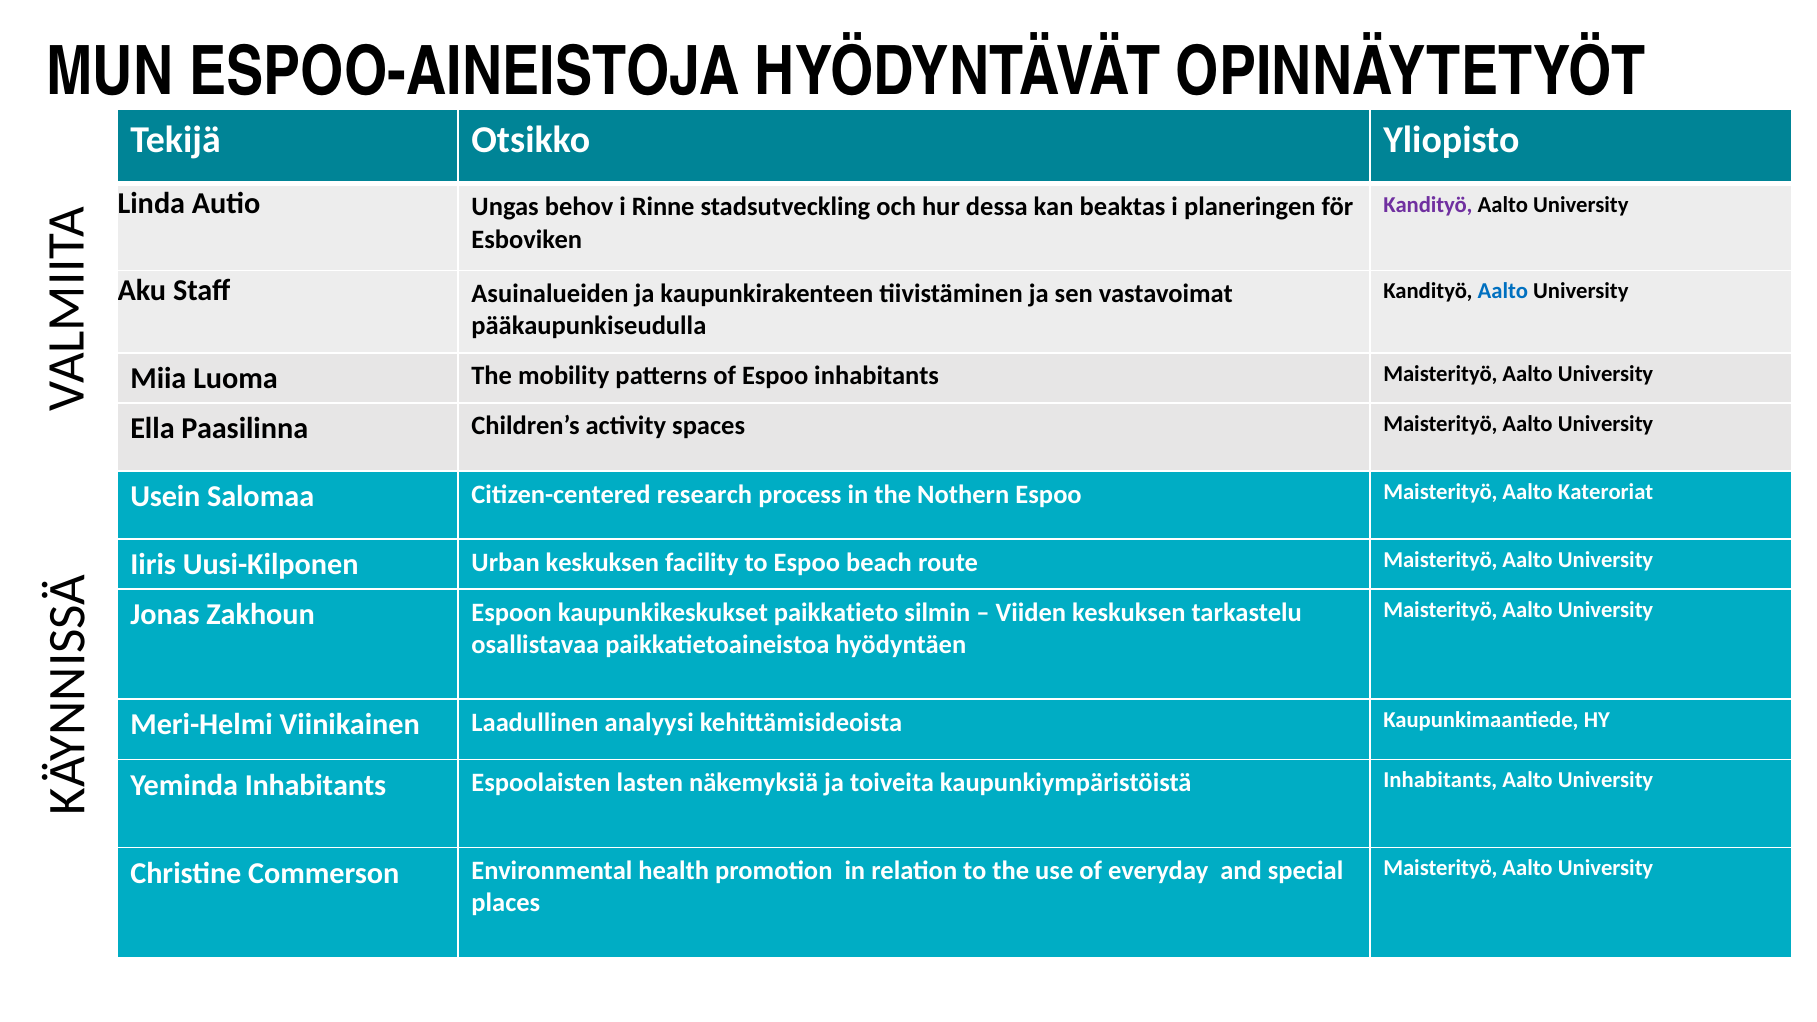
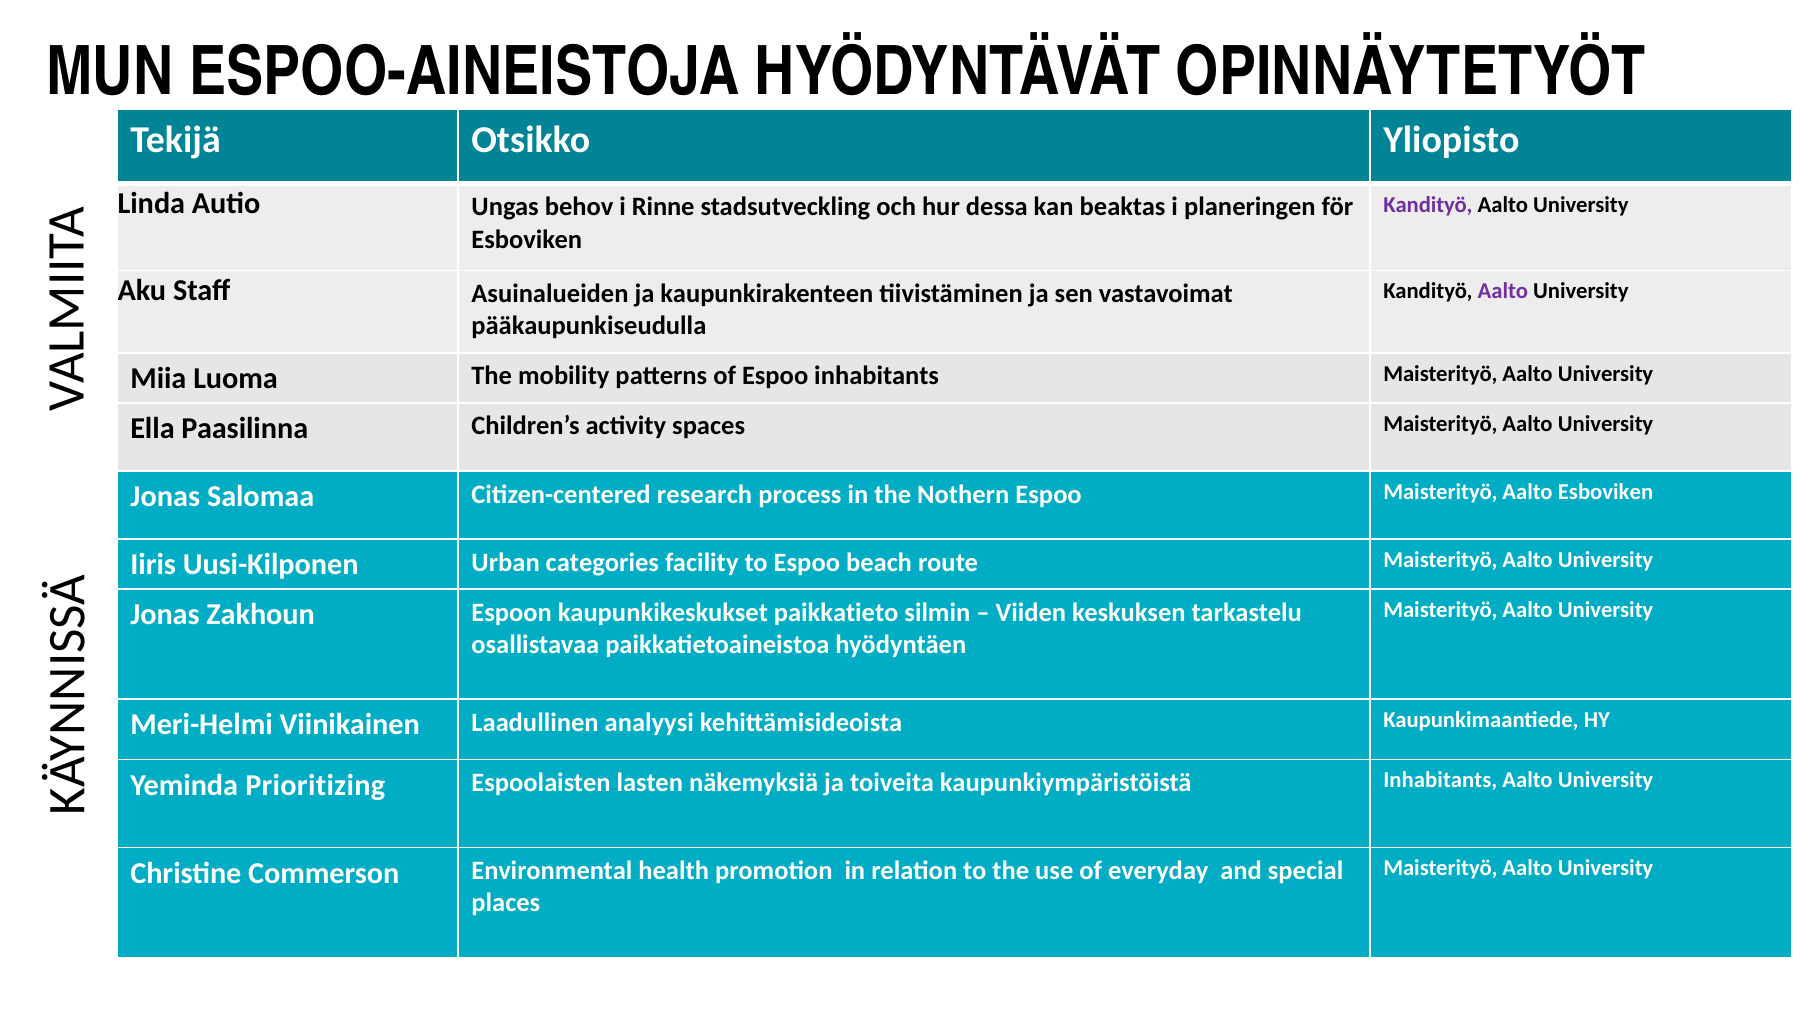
Aalto at (1503, 291) colour: blue -> purple
Usein at (165, 497): Usein -> Jonas
Aalto Kateroriat: Kateroriat -> Esboviken
Urban keskuksen: keskuksen -> categories
Yeminda Inhabitants: Inhabitants -> Prioritizing
